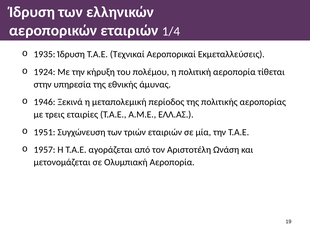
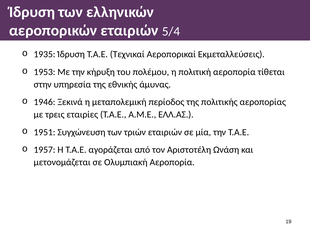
1/4: 1/4 -> 5/4
1924: 1924 -> 1953
